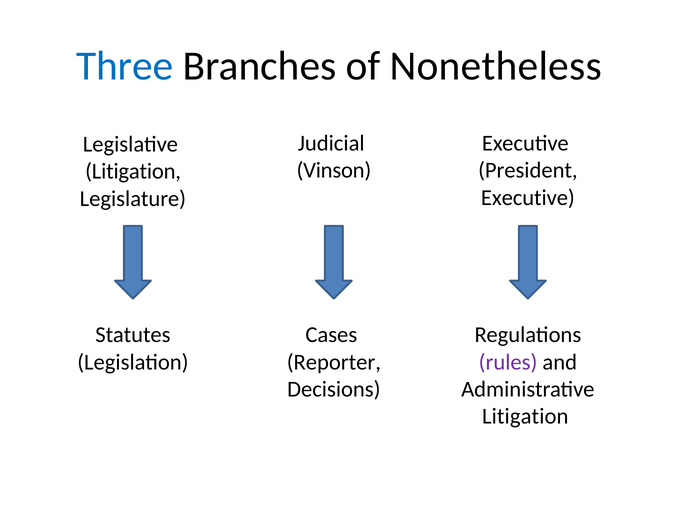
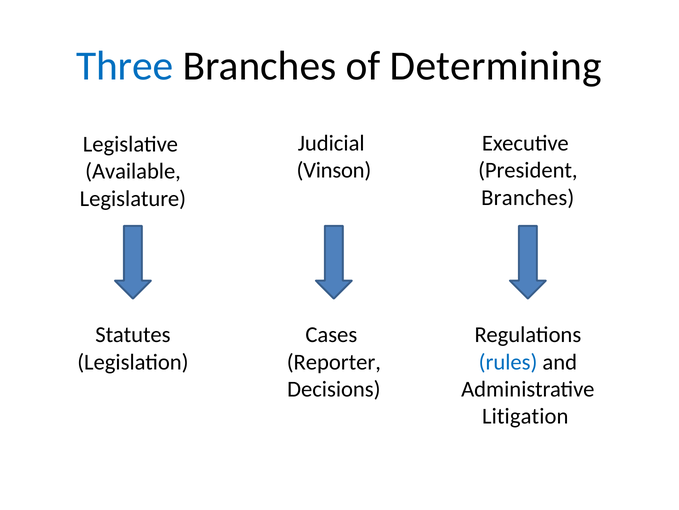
Nonetheless: Nonetheless -> Determining
Litigation at (133, 171): Litigation -> Available
Executive at (528, 197): Executive -> Branches
rules colour: purple -> blue
